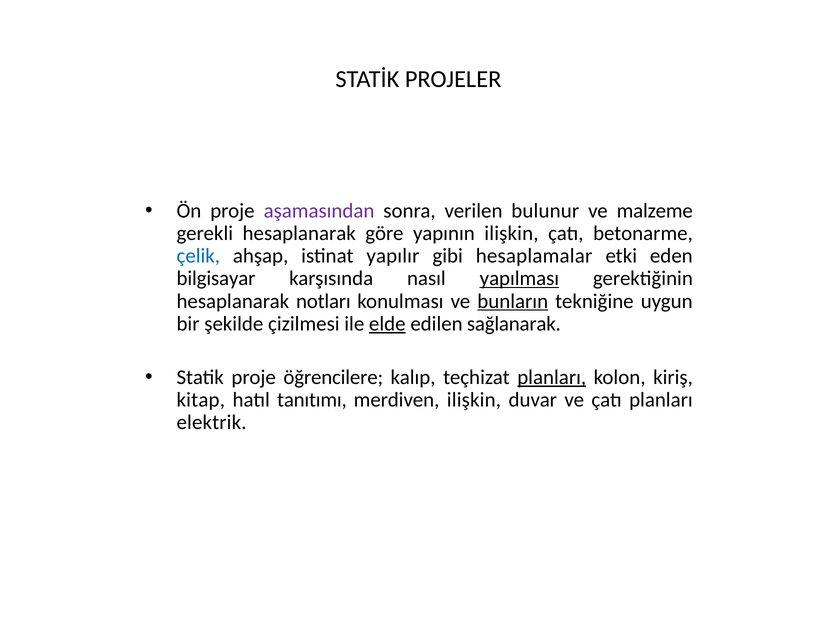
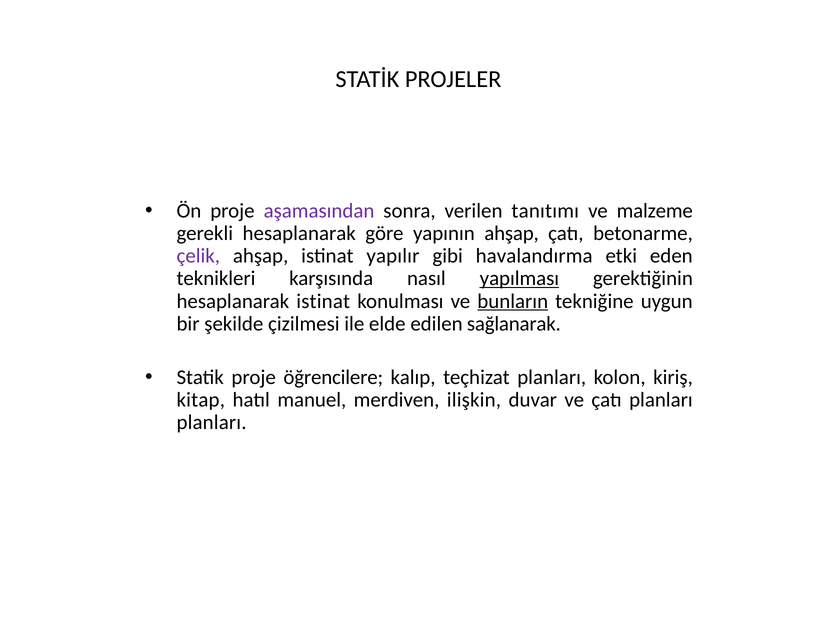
bulunur: bulunur -> tanıtımı
yapının ilişkin: ilişkin -> ahşap
çelik colour: blue -> purple
hesaplamalar: hesaplamalar -> havalandırma
bilgisayar: bilgisayar -> teknikleri
hesaplanarak notları: notları -> istinat
elde underline: present -> none
planları at (552, 377) underline: present -> none
tanıtımı: tanıtımı -> manuel
elektrik at (212, 422): elektrik -> planları
